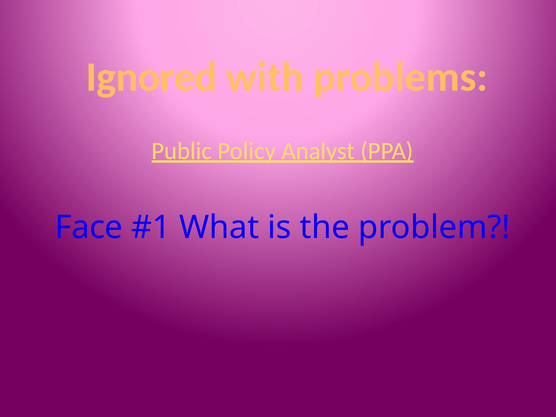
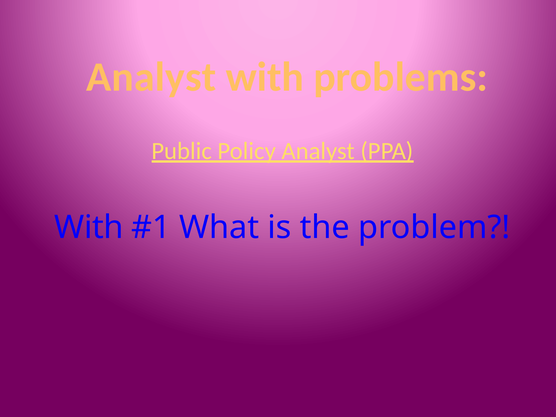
Ignored at (151, 77): Ignored -> Analyst
Face at (89, 227): Face -> With
